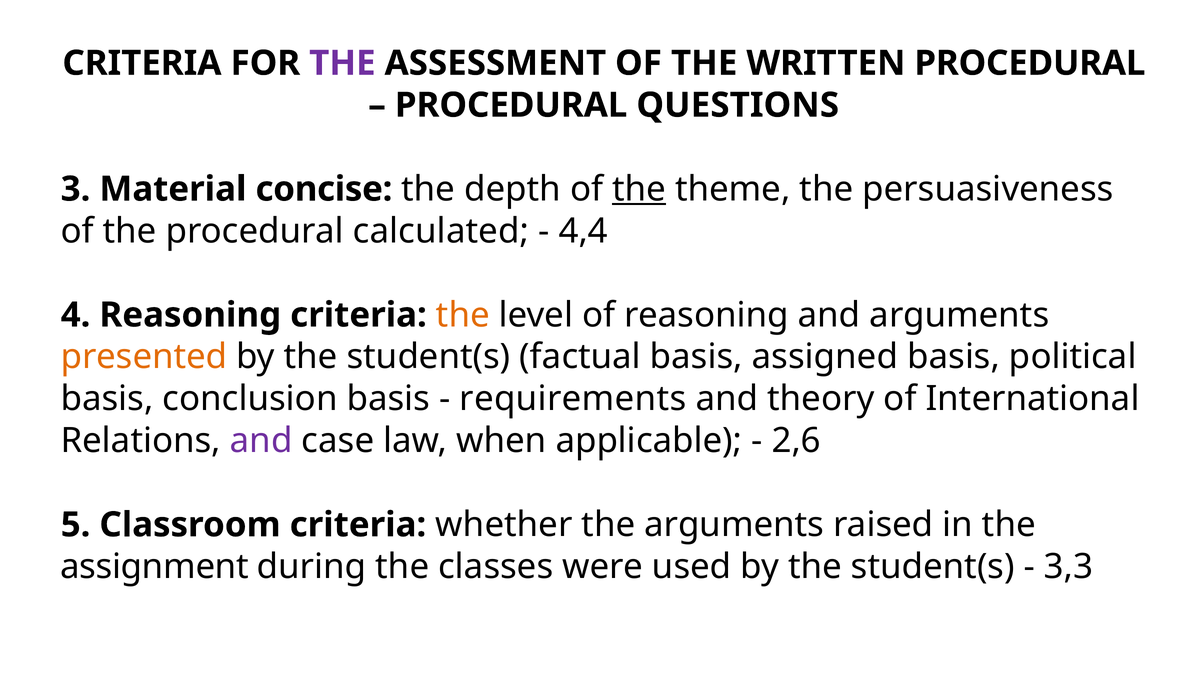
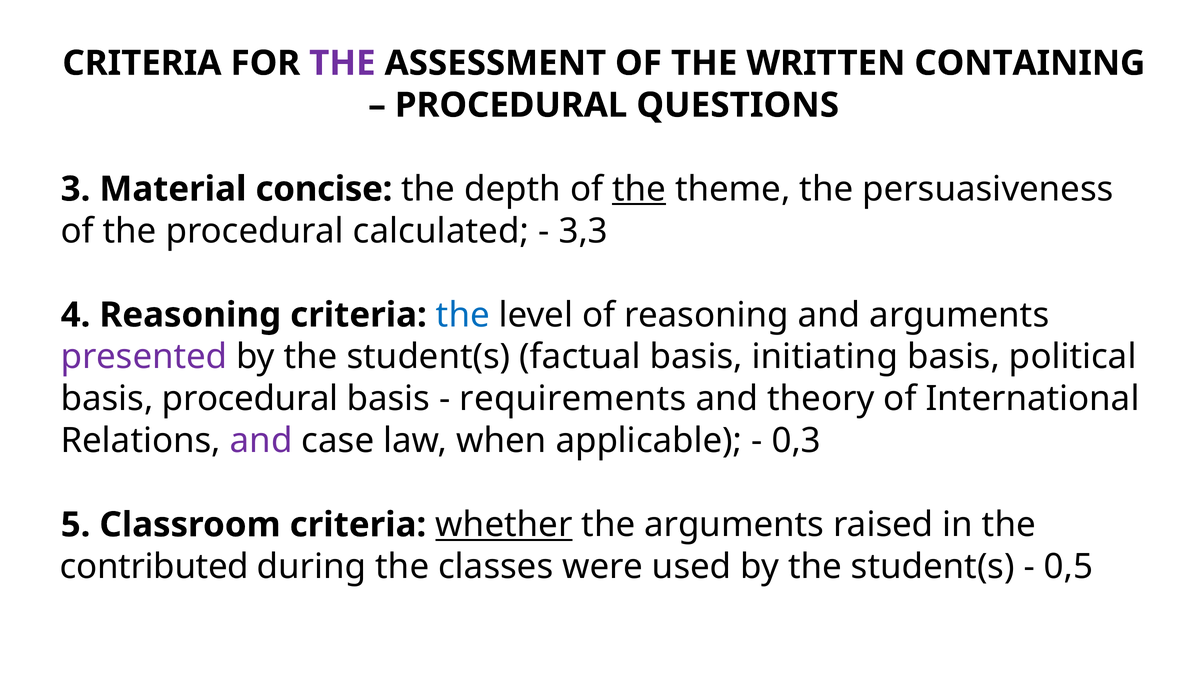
WRITTEN PROCEDURAL: PROCEDURAL -> CONTAINING
4,4: 4,4 -> 3,3
the at (463, 315) colour: orange -> blue
presented colour: orange -> purple
assigned: assigned -> initiating
basis conclusion: conclusion -> procedural
2,6: 2,6 -> 0,3
whether underline: none -> present
assignment: assignment -> contributed
3,3: 3,3 -> 0,5
